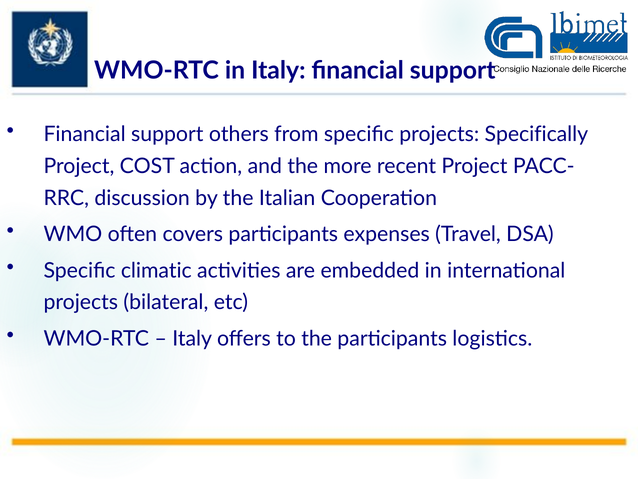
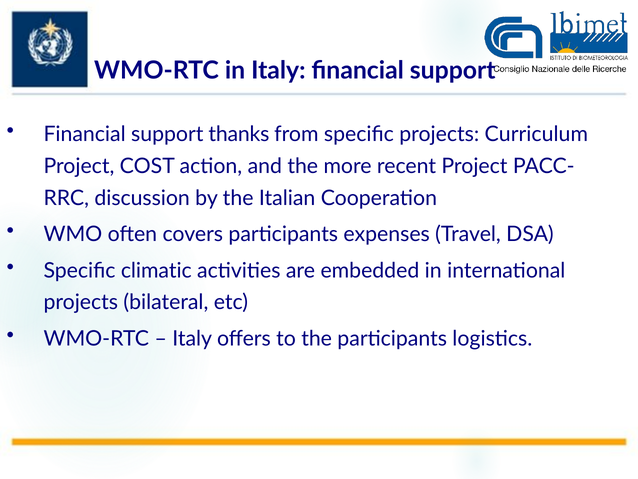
others: others -> thanks
Specifically: Specifically -> Curriculum
